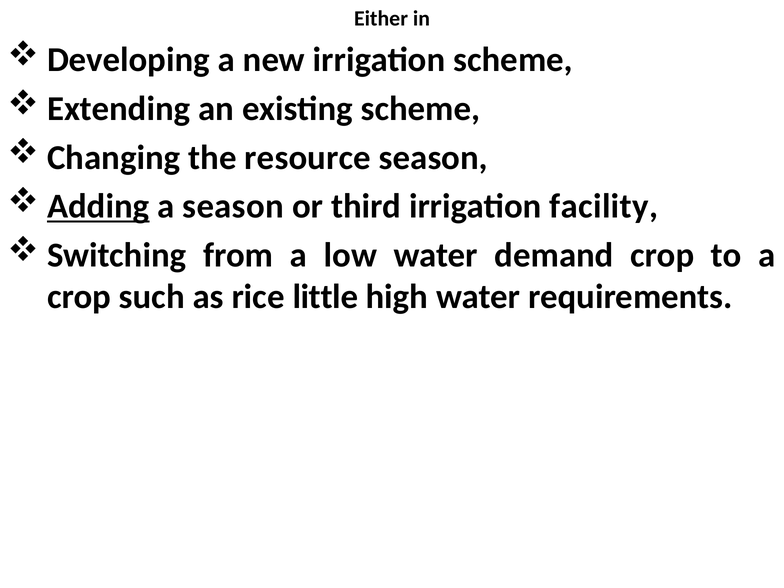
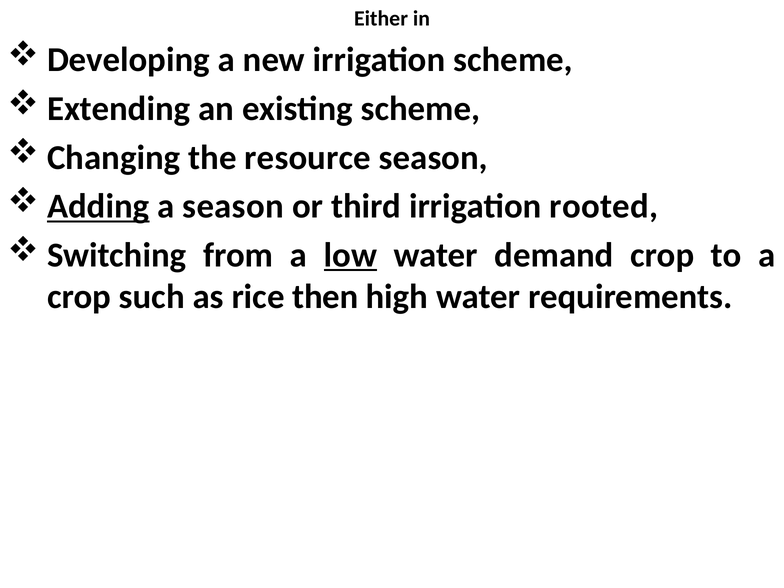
facility: facility -> rooted
low underline: none -> present
little: little -> then
